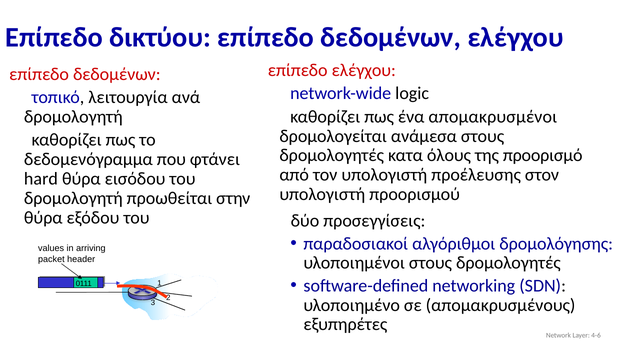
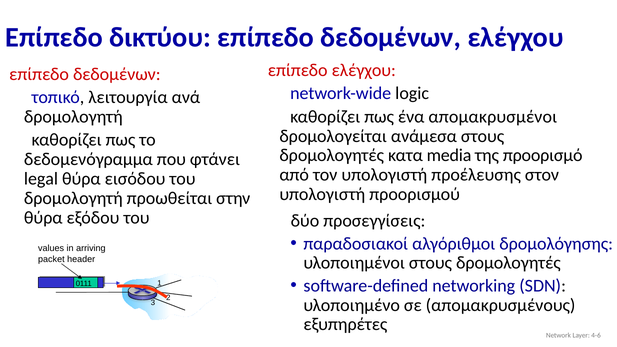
όλους: όλους -> media
hard: hard -> legal
